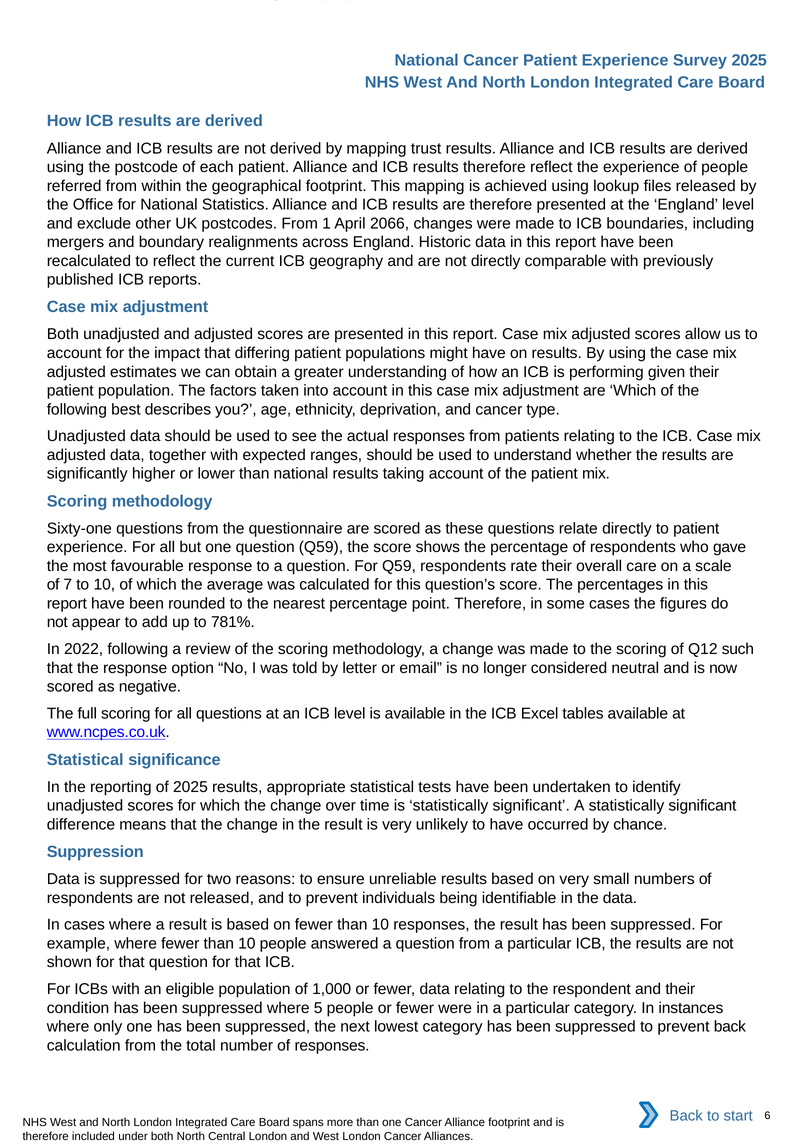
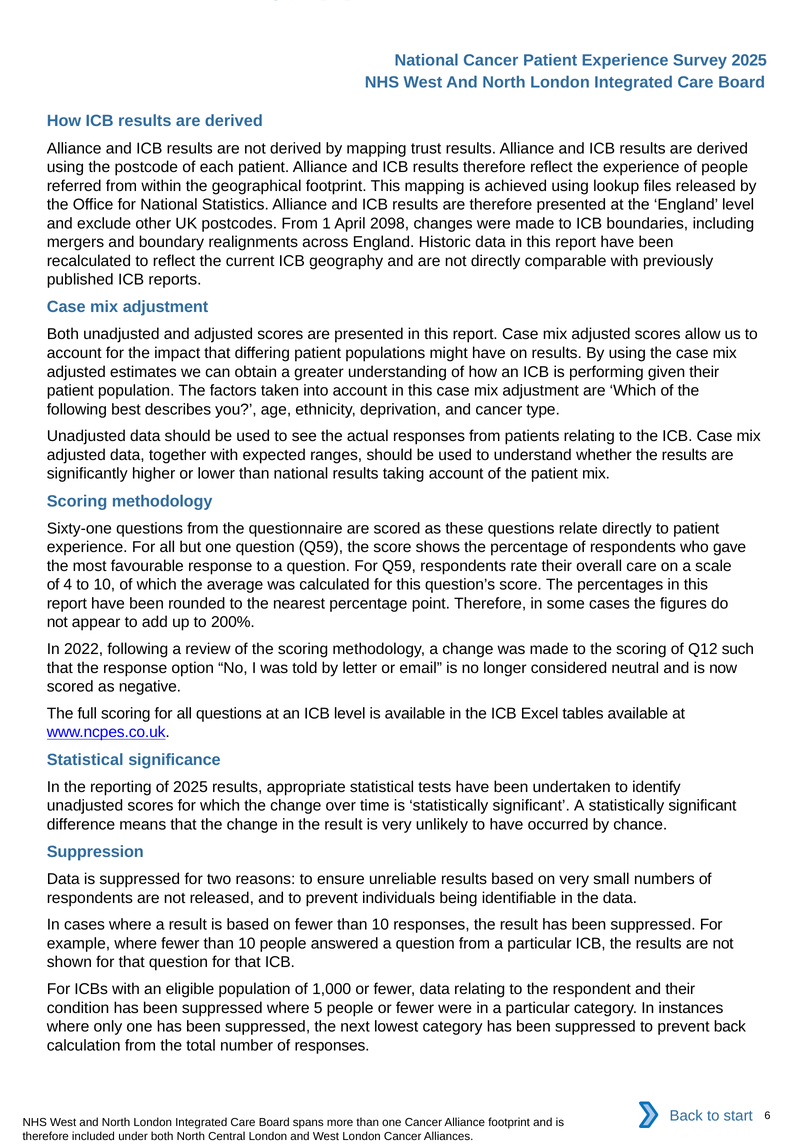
2066: 2066 -> 2098
7: 7 -> 4
781%: 781% -> 200%
